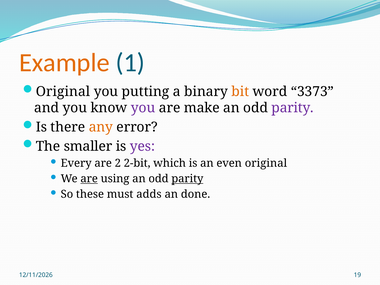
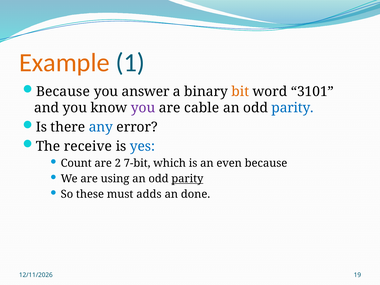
Original at (63, 91): Original -> Because
putting: putting -> answer
3373: 3373 -> 3101
make: make -> cable
parity at (293, 108) colour: purple -> blue
any colour: orange -> blue
smaller: smaller -> receive
yes colour: purple -> blue
Every: Every -> Count
2-bit: 2-bit -> 7-bit
even original: original -> because
are at (89, 179) underline: present -> none
